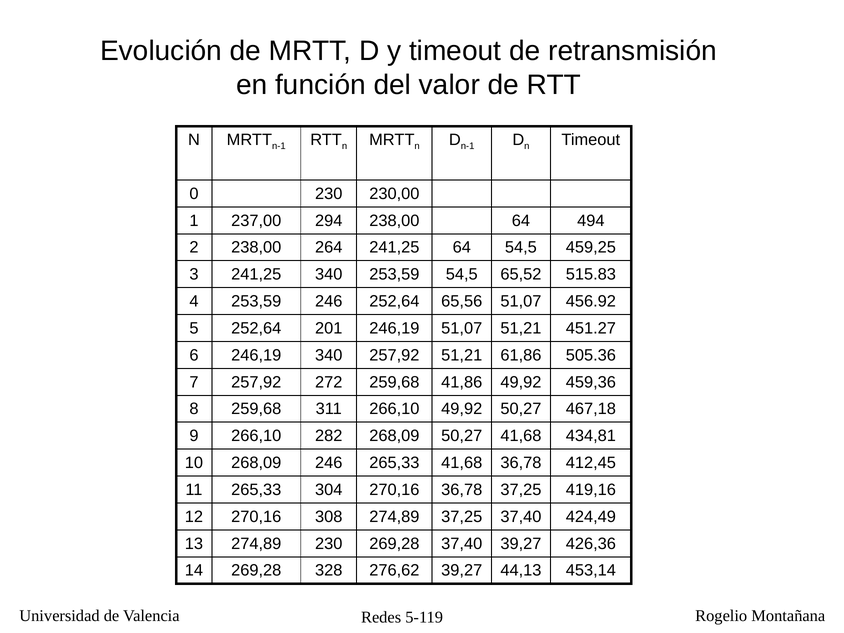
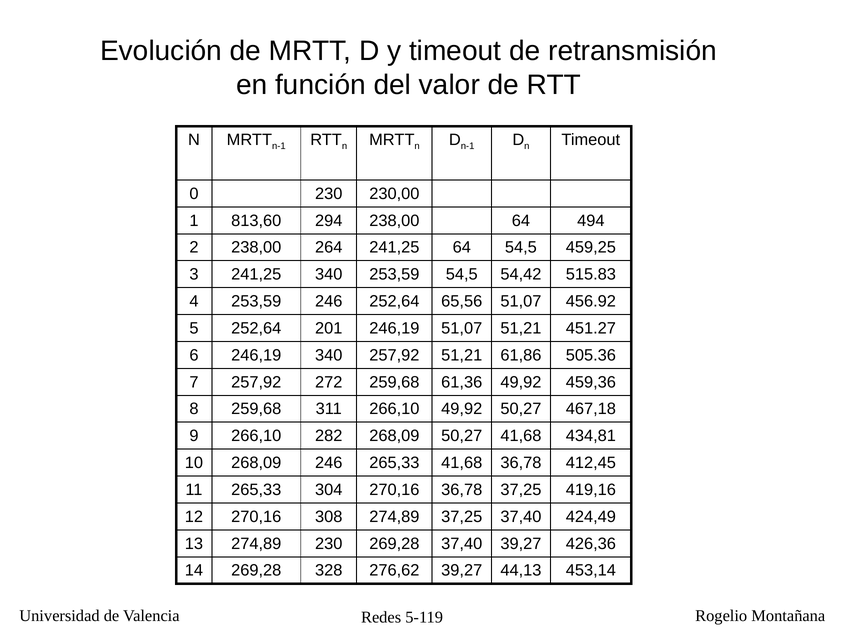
237,00: 237,00 -> 813,60
65,52: 65,52 -> 54,42
41,86: 41,86 -> 61,36
